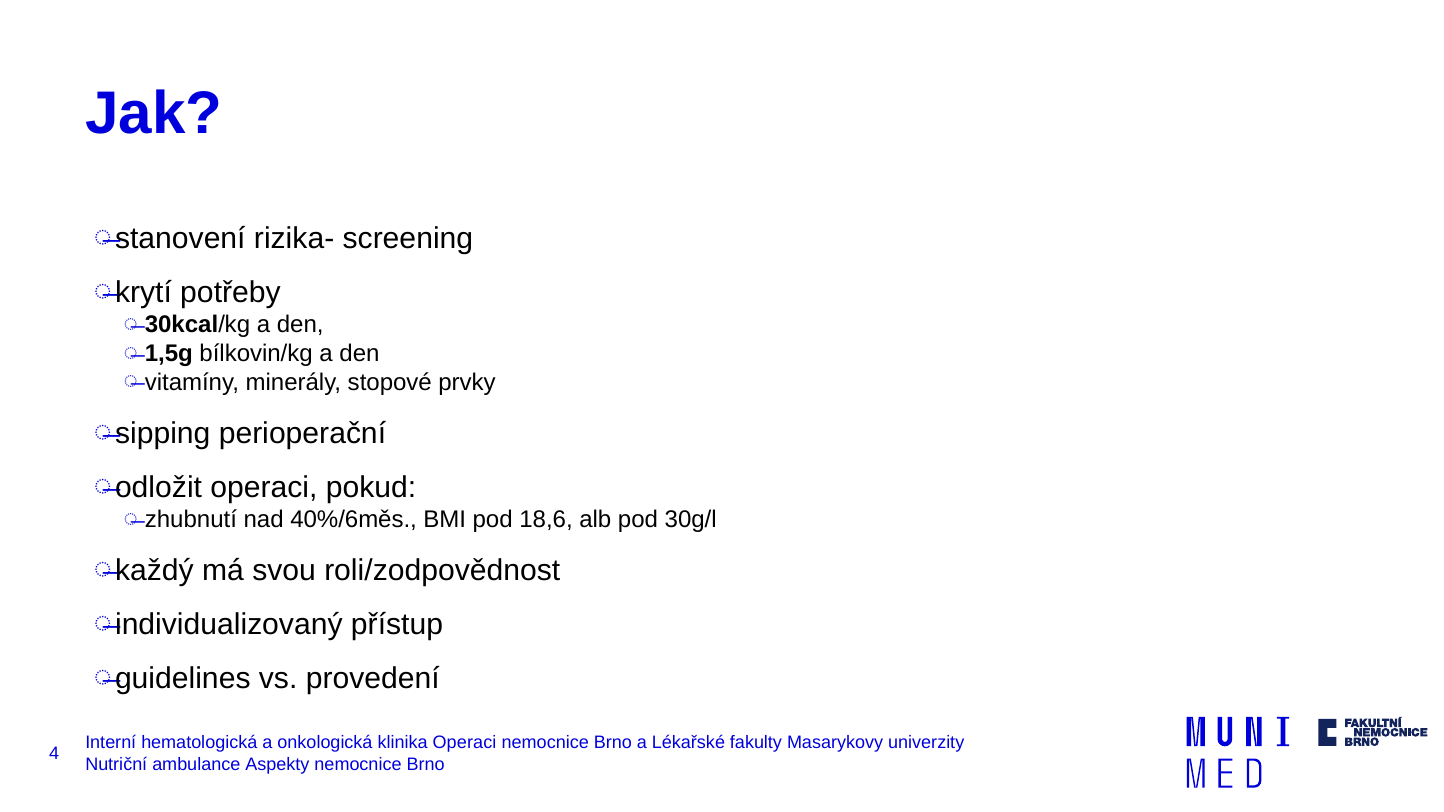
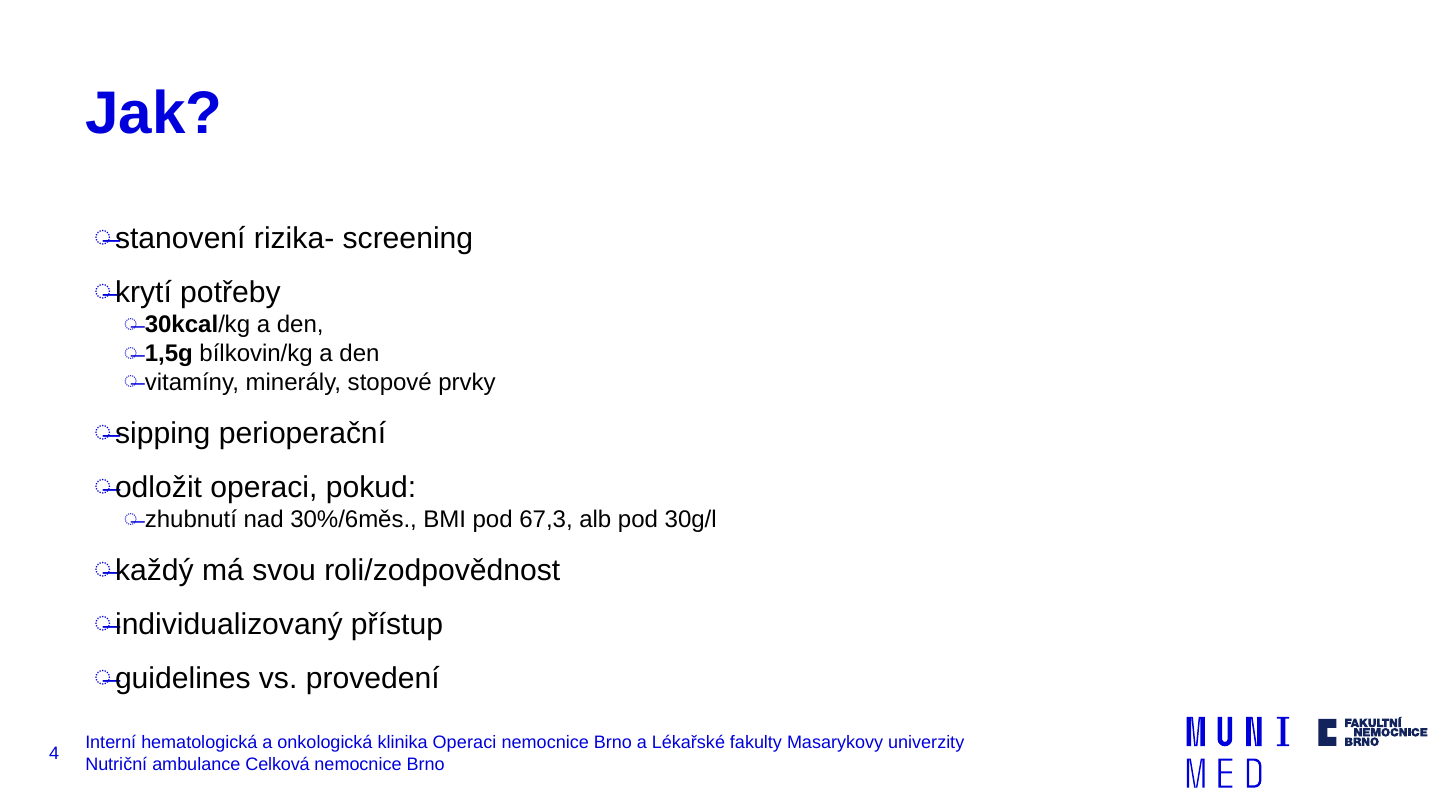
40%/6měs: 40%/6měs -> 30%/6měs
18,6: 18,6 -> 67,3
Aspekty: Aspekty -> Celková
